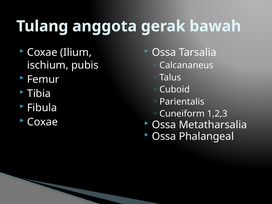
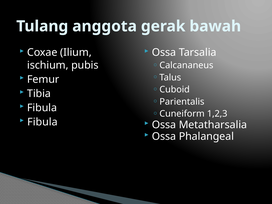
Coxae at (43, 122): Coxae -> Fibula
